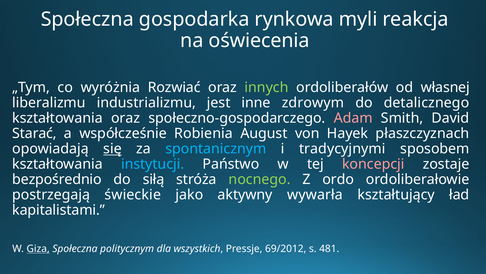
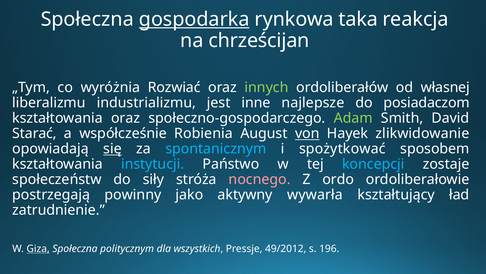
gospodarka underline: none -> present
myli: myli -> taka
oświecenia: oświecenia -> chrześcijan
zdrowym: zdrowym -> najlepsze
detalicznego: detalicznego -> posiadaczom
Adam colour: pink -> light green
von underline: none -> present
płaszczyznach: płaszczyznach -> zlikwidowanie
tradycyjnymi: tradycyjnymi -> spożytkować
koncepcji colour: pink -> light blue
bezpośrednio: bezpośrednio -> społeczeństw
siłą: siłą -> siły
nocnego colour: light green -> pink
świeckie: świeckie -> powinny
kapitalistami: kapitalistami -> zatrudnienie
69/2012: 69/2012 -> 49/2012
481: 481 -> 196
